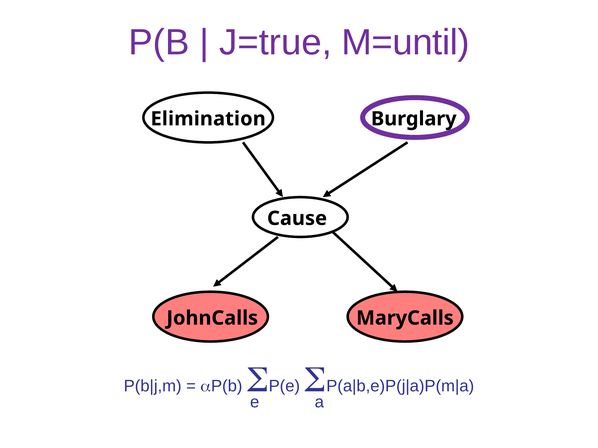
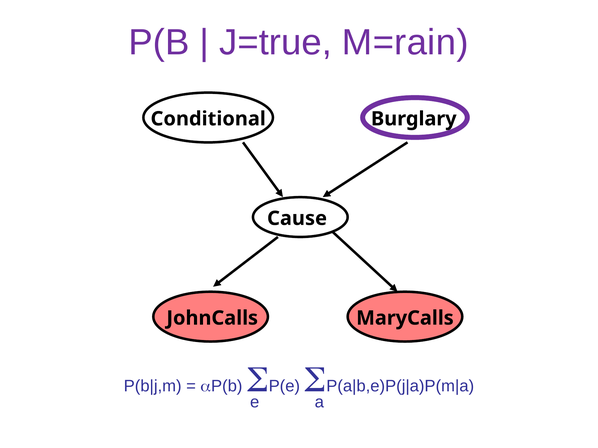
M=until: M=until -> M=rain
Elimination: Elimination -> Conditional
